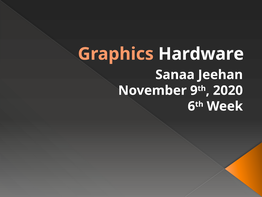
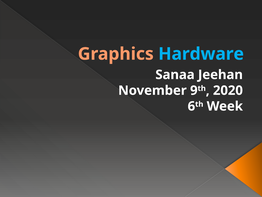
Hardware colour: white -> light blue
